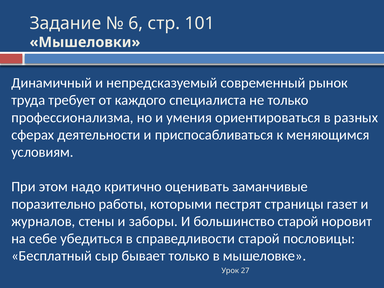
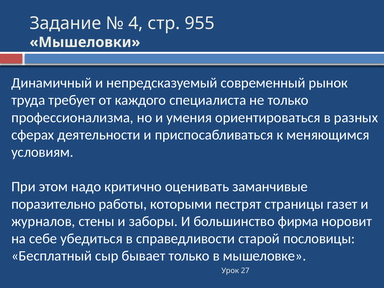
6: 6 -> 4
101: 101 -> 955
большинство старой: старой -> фирма
